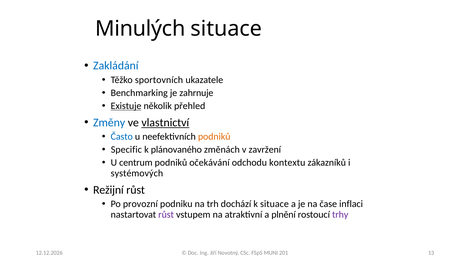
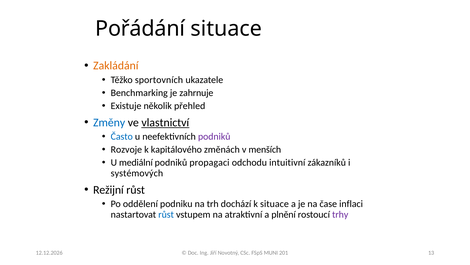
Minulých: Minulých -> Pořádání
Zakládání colour: blue -> orange
Existuje underline: present -> none
podniků at (214, 136) colour: orange -> purple
Specific: Specific -> Rozvoje
plánovaného: plánovaného -> kapitálového
zavržení: zavržení -> menších
centrum: centrum -> mediální
očekávání: očekávání -> propagaci
kontextu: kontextu -> intuitivní
provozní: provozní -> oddělení
růst at (166, 214) colour: purple -> blue
